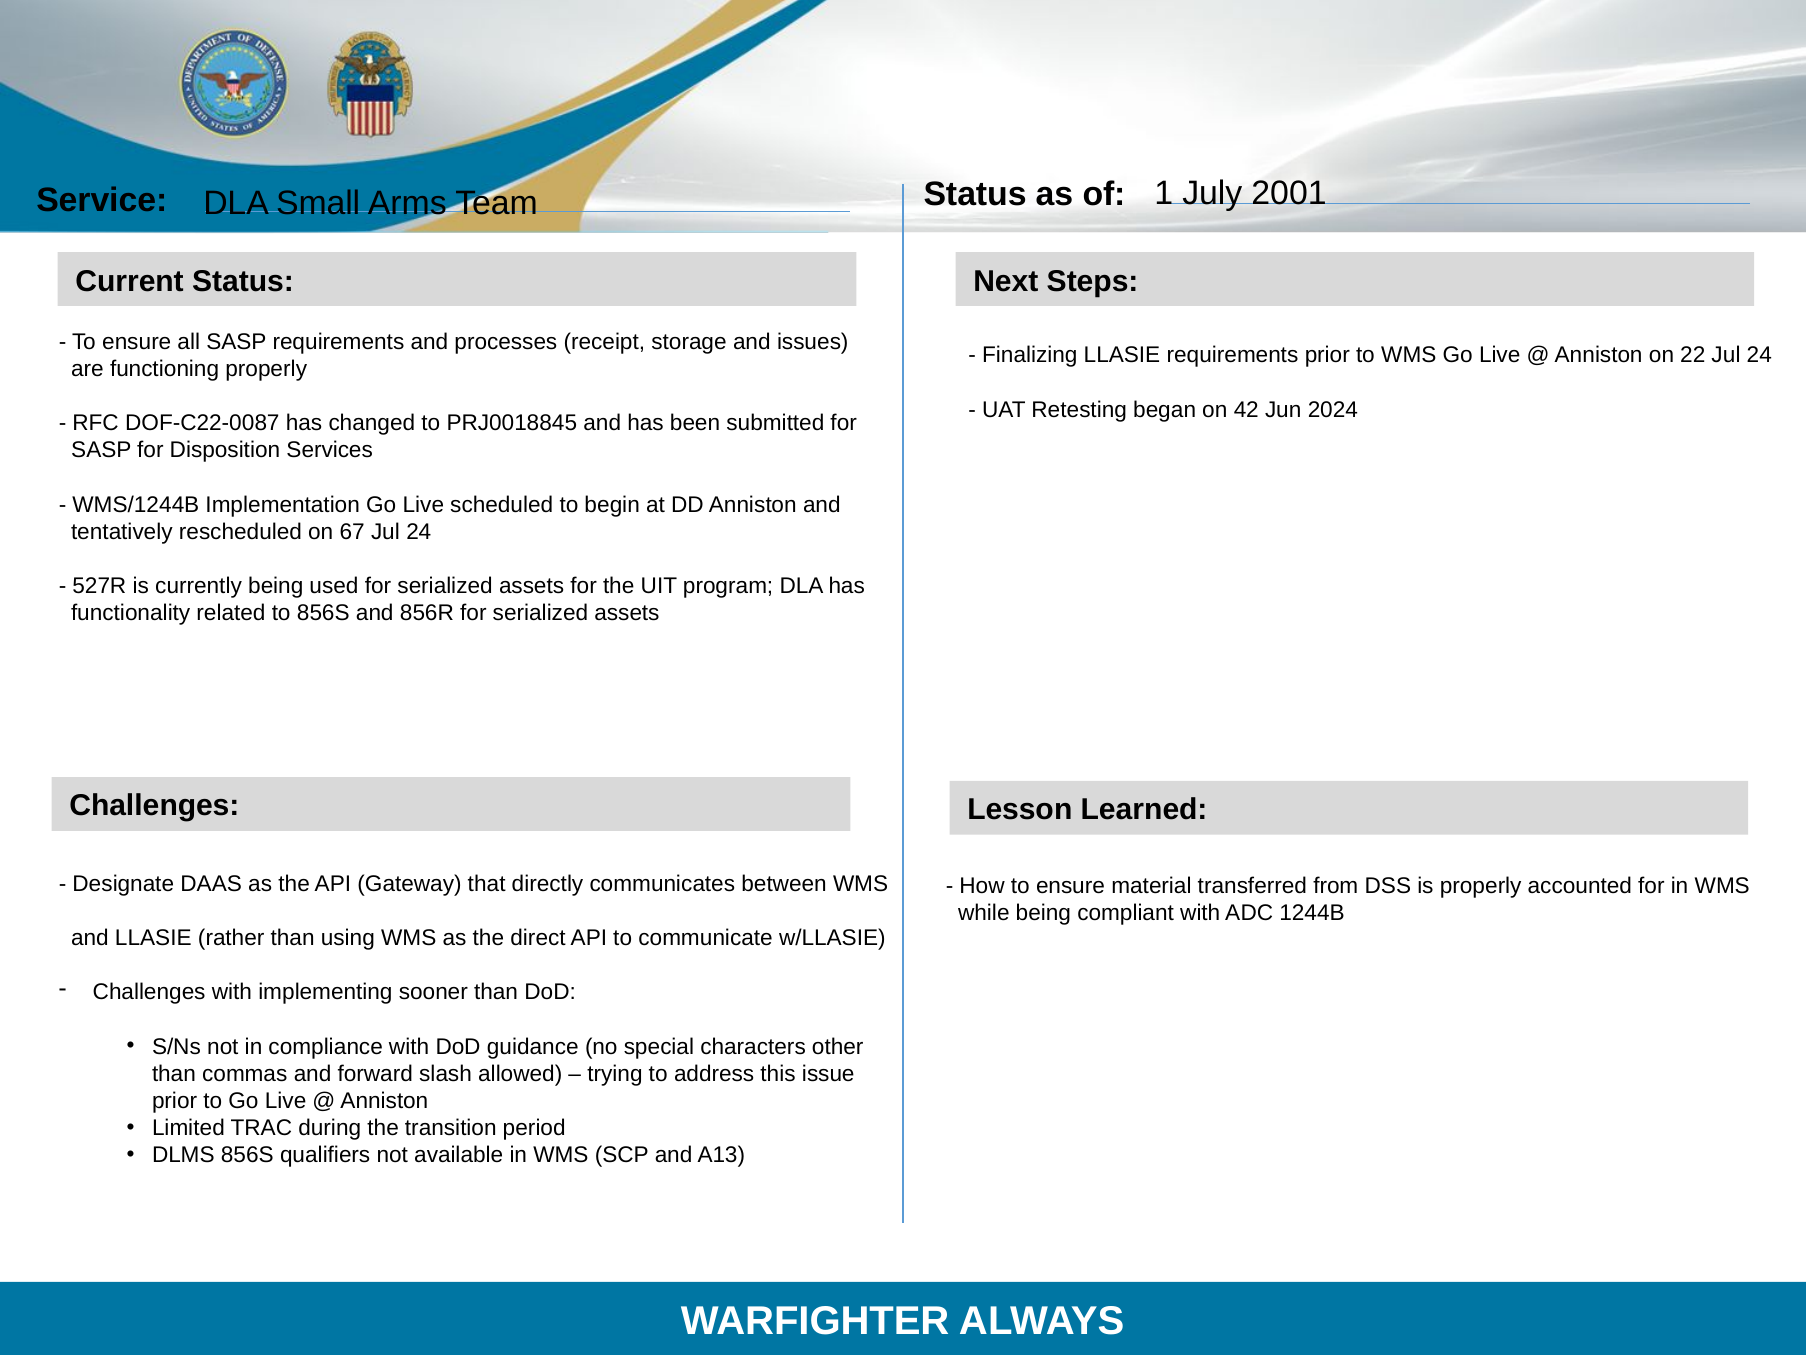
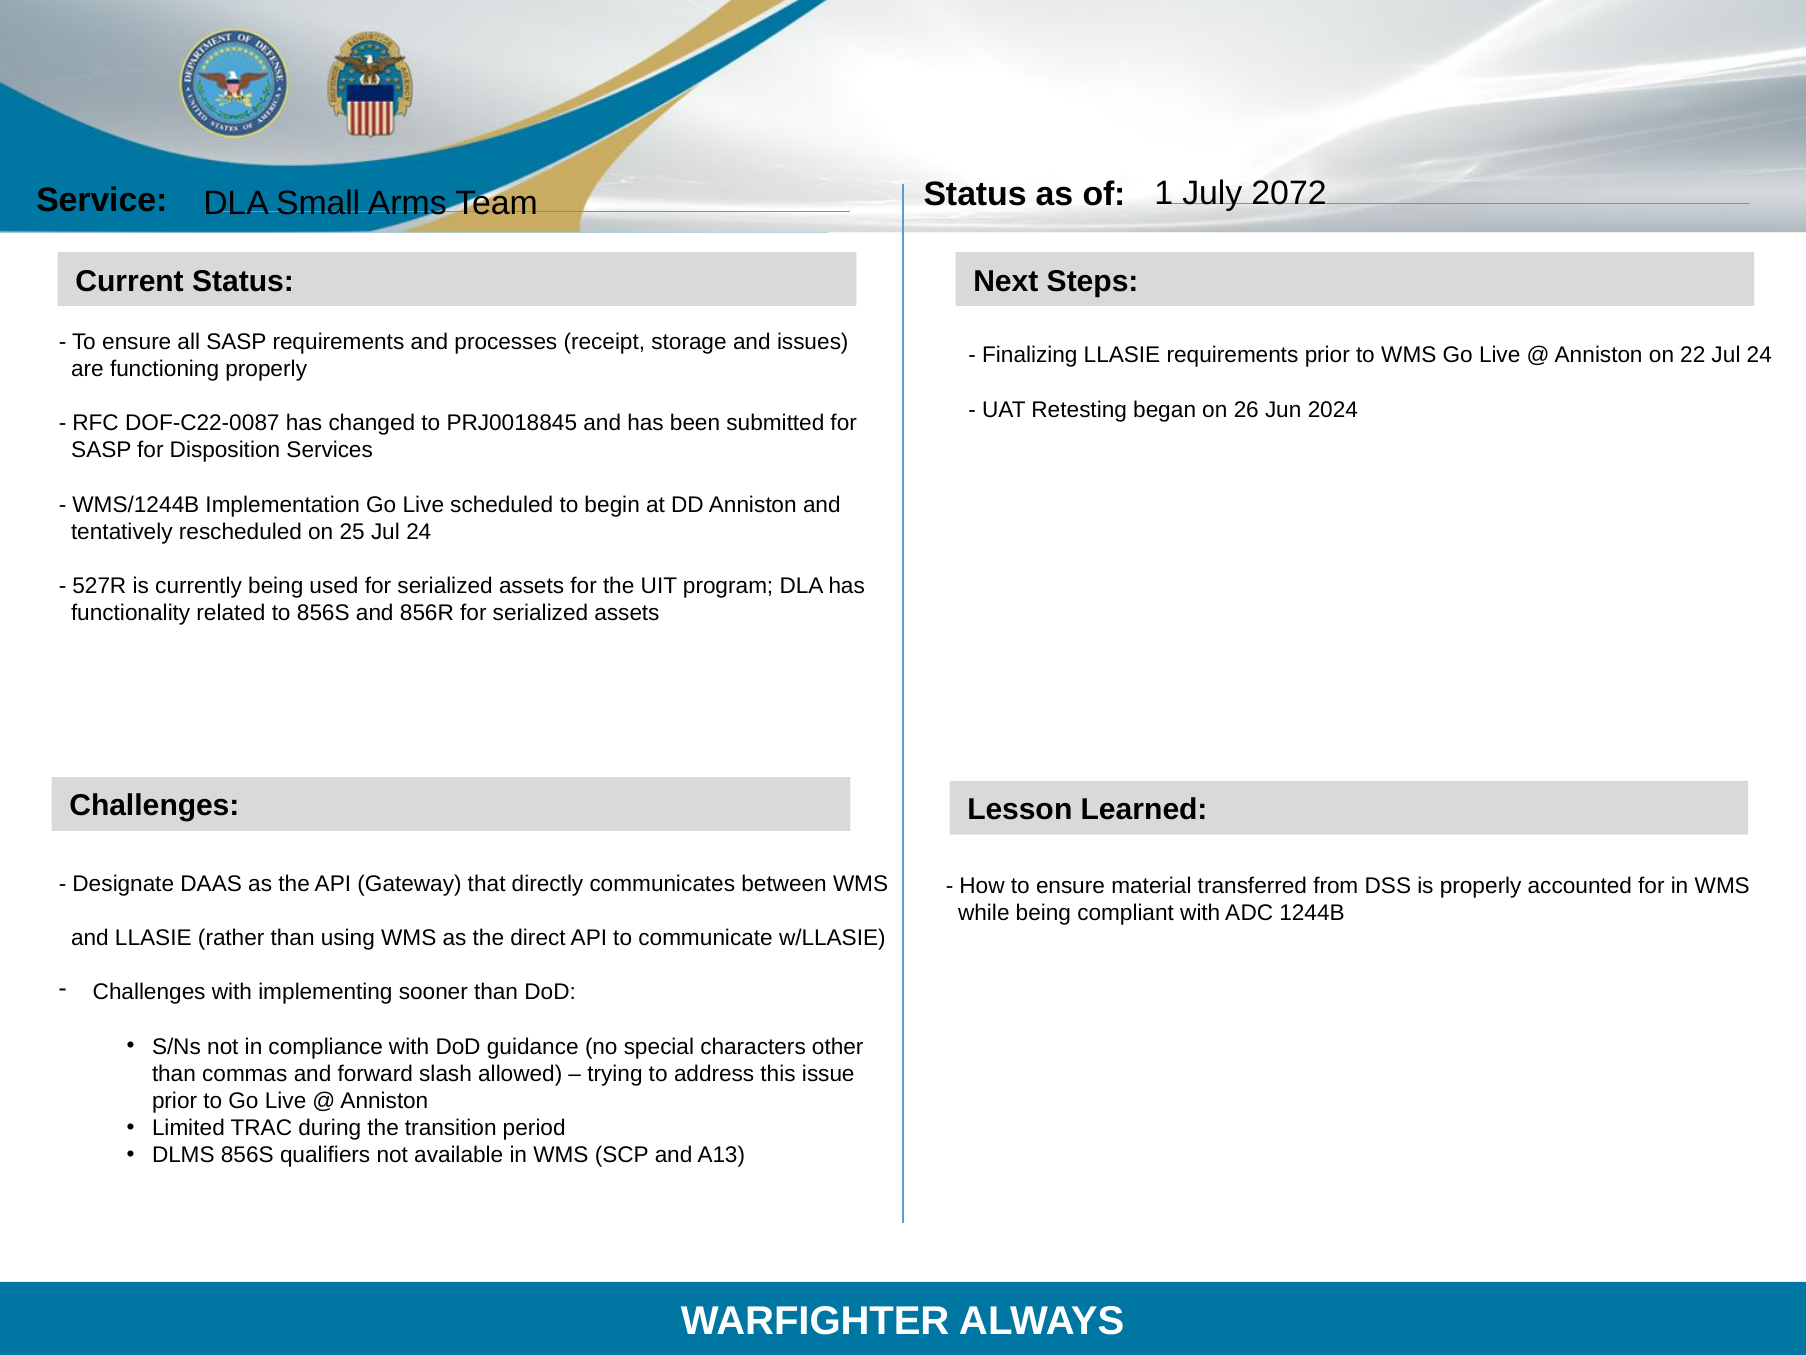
2001: 2001 -> 2072
42: 42 -> 26
67: 67 -> 25
